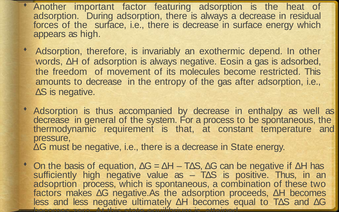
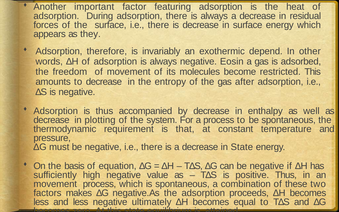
as high: high -> they
general: general -> plotting
adsoprtion at (55, 184): adsoprtion -> movement
